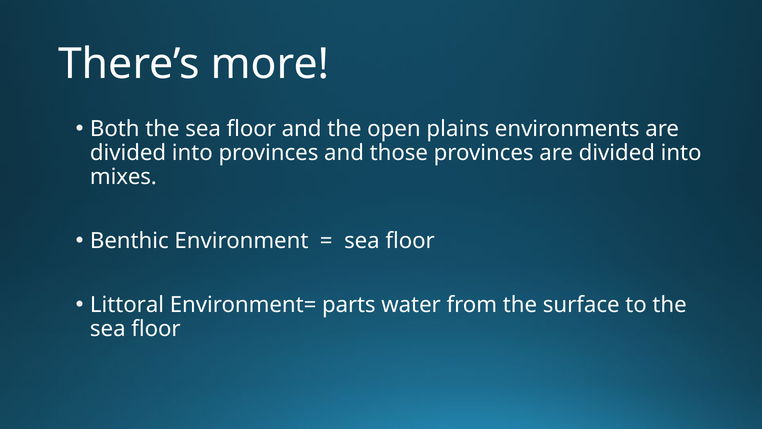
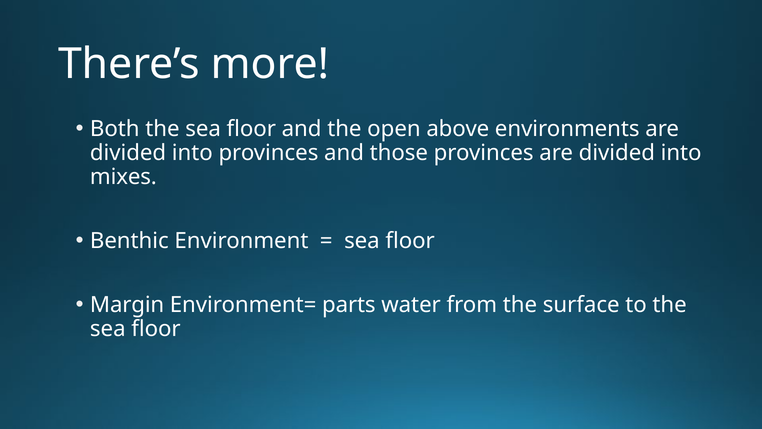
plains: plains -> above
Littoral: Littoral -> Margin
